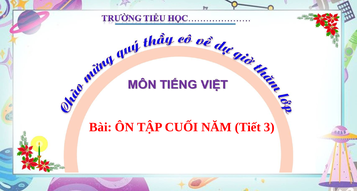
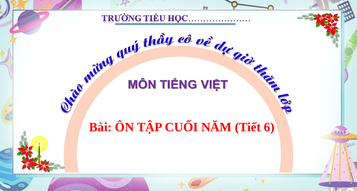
3: 3 -> 6
